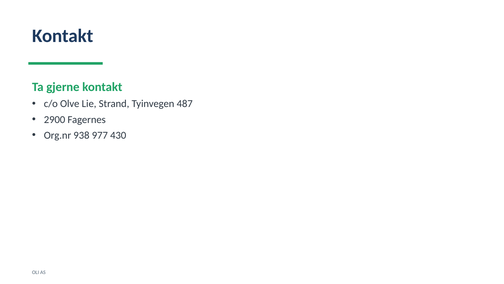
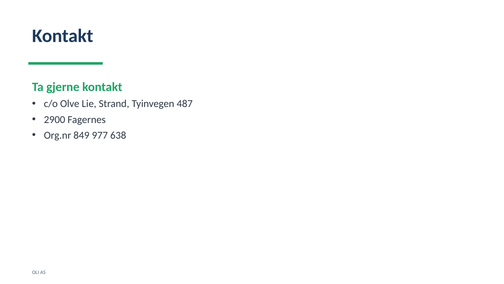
938: 938 -> 849
430: 430 -> 638
